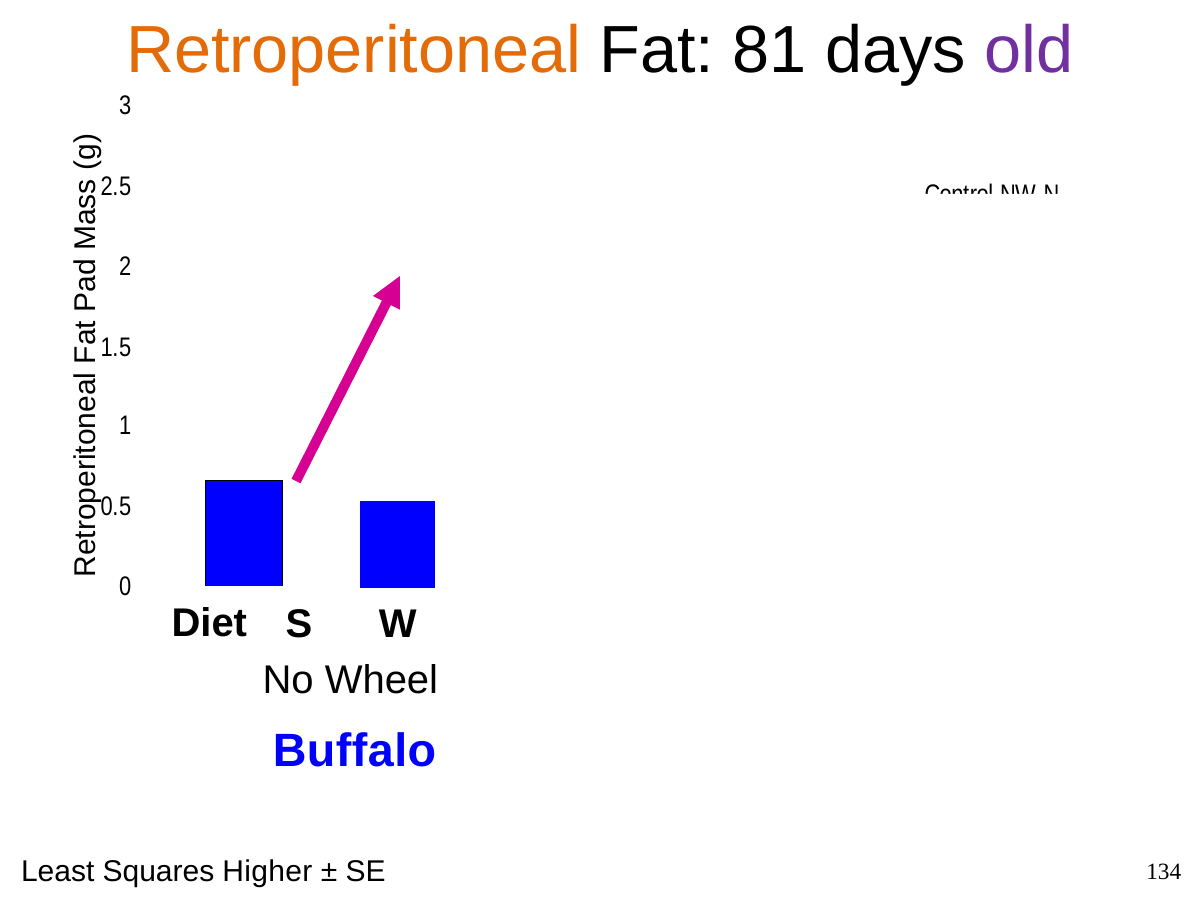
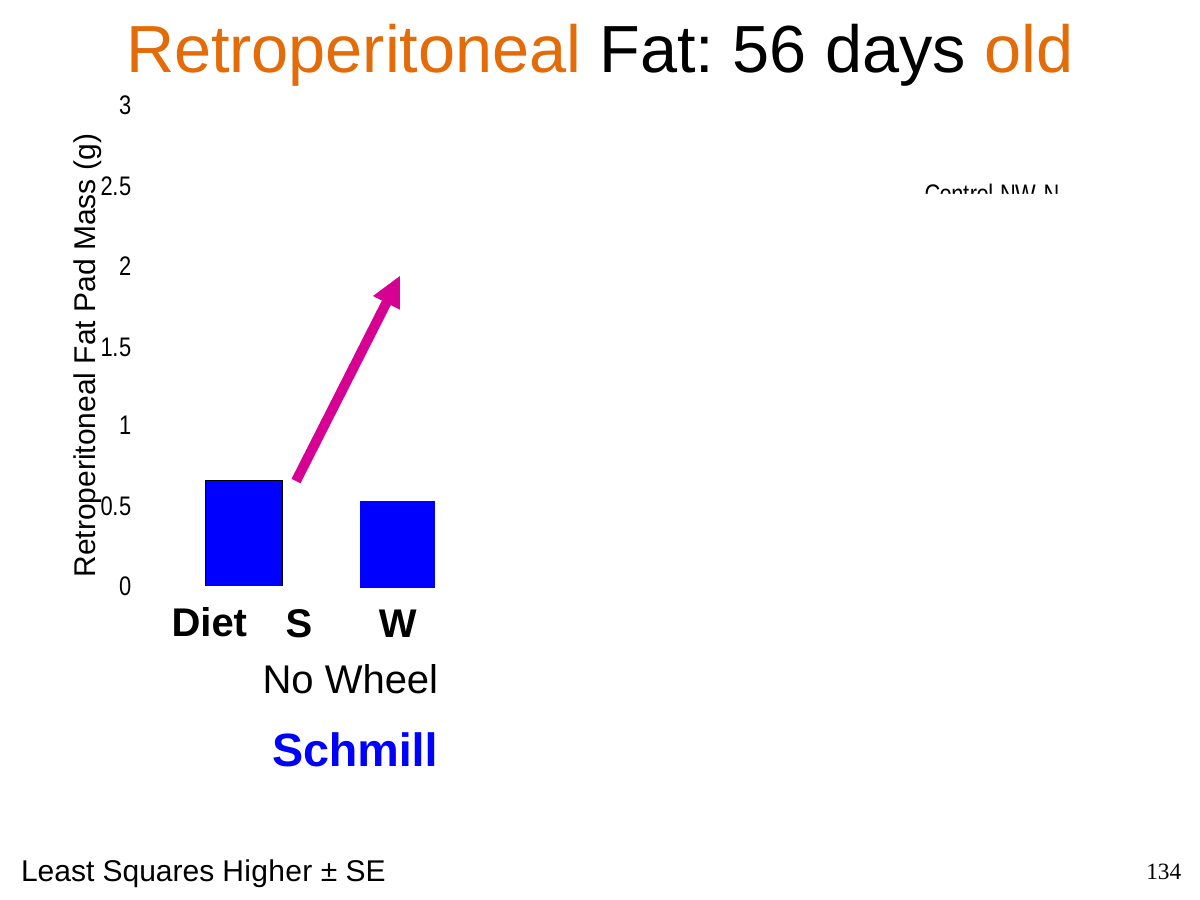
81: 81 -> 56
old colour: purple -> orange
Buffalo: Buffalo -> Schmill
